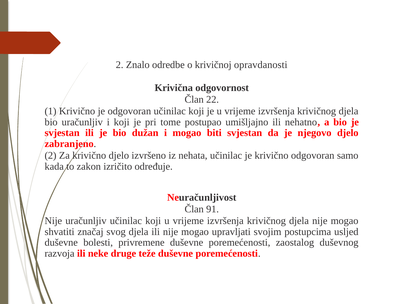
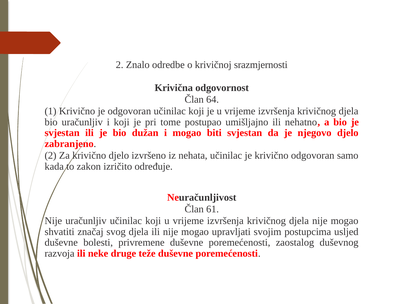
opravdanosti: opravdanosti -> srazmjernosti
22: 22 -> 64
91: 91 -> 61
